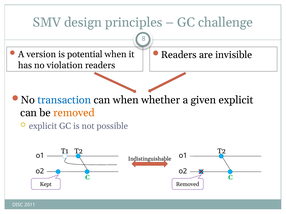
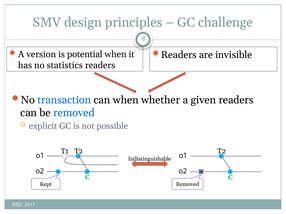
violation: violation -> statistics
given explicit: explicit -> readers
removed at (74, 113) colour: orange -> blue
